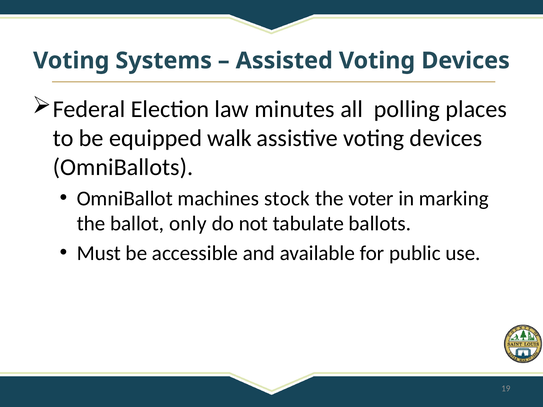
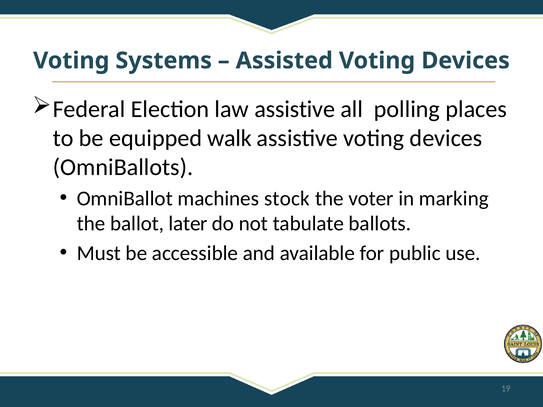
law minutes: minutes -> assistive
only: only -> later
